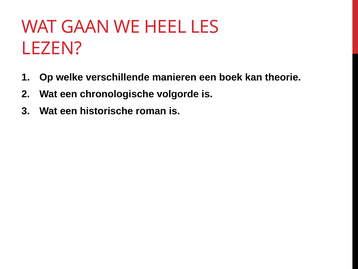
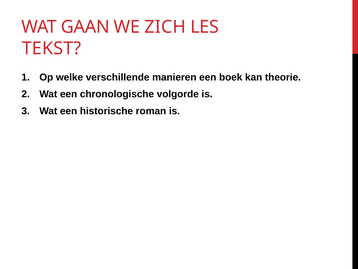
HEEL: HEEL -> ZICH
LEZEN: LEZEN -> TEKST
